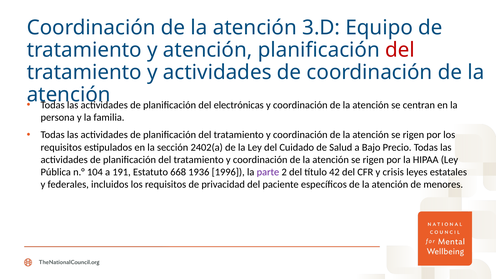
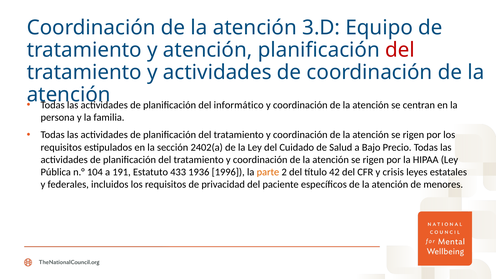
electrónicas: electrónicas -> informático
668: 668 -> 433
parte colour: purple -> orange
